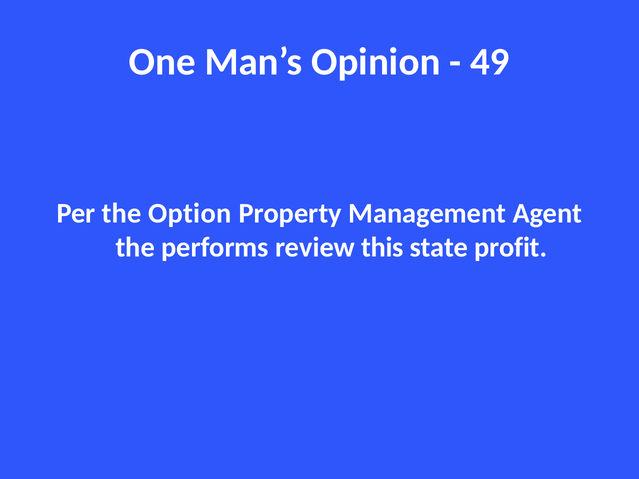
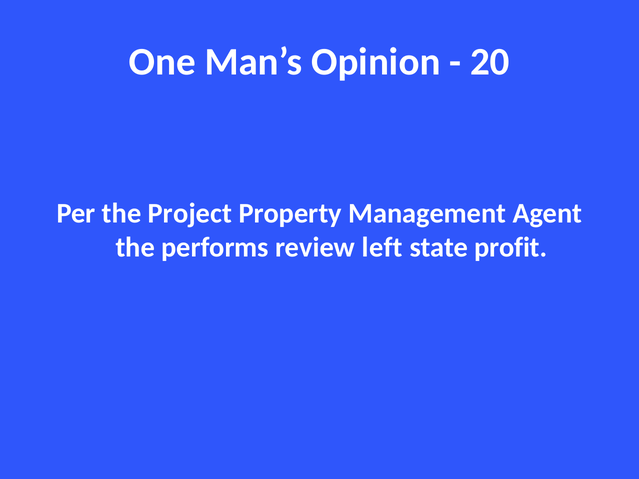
49: 49 -> 20
Option: Option -> Project
this: this -> left
